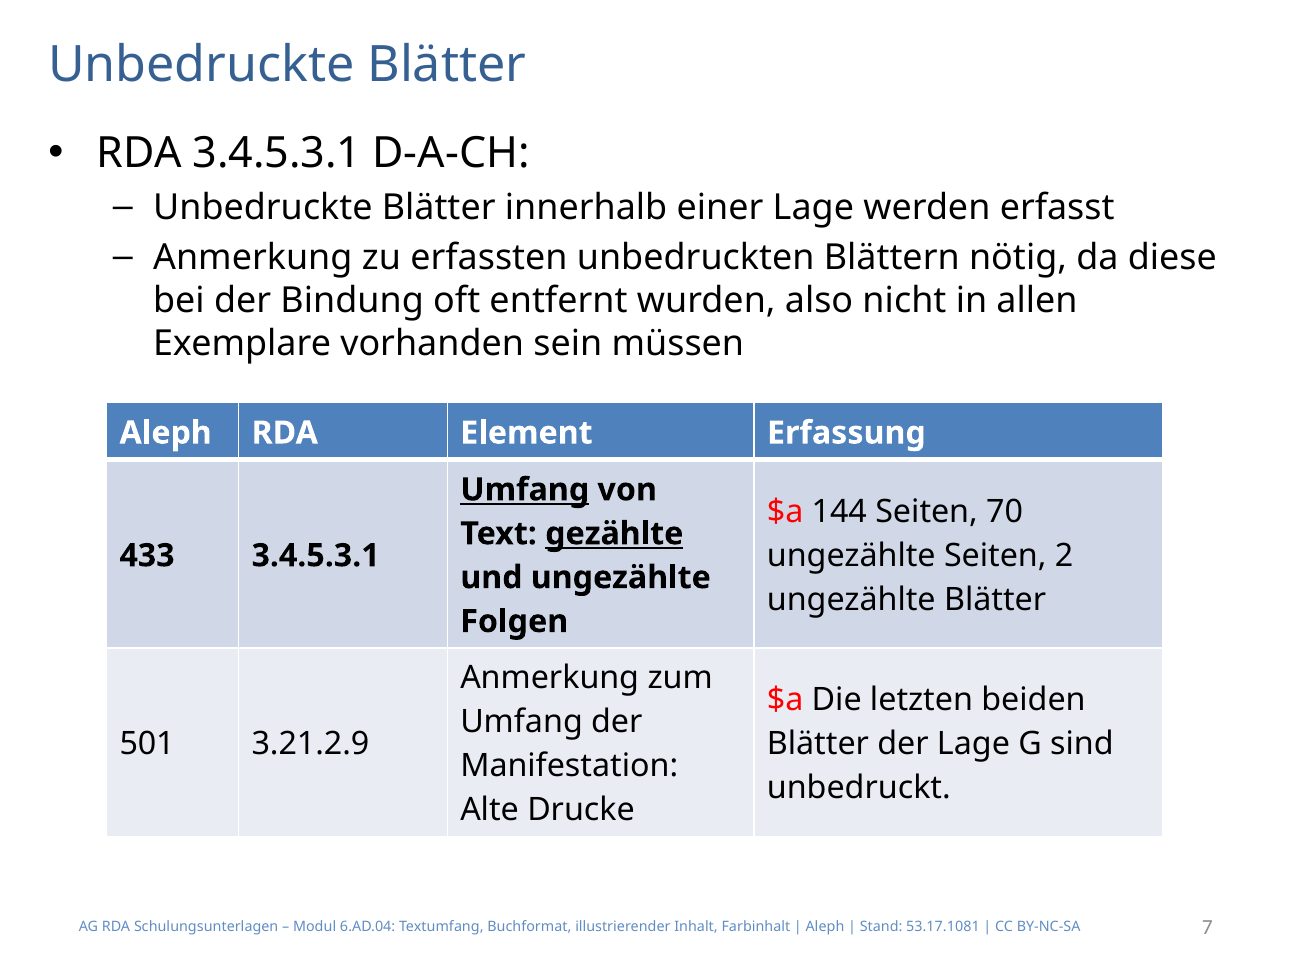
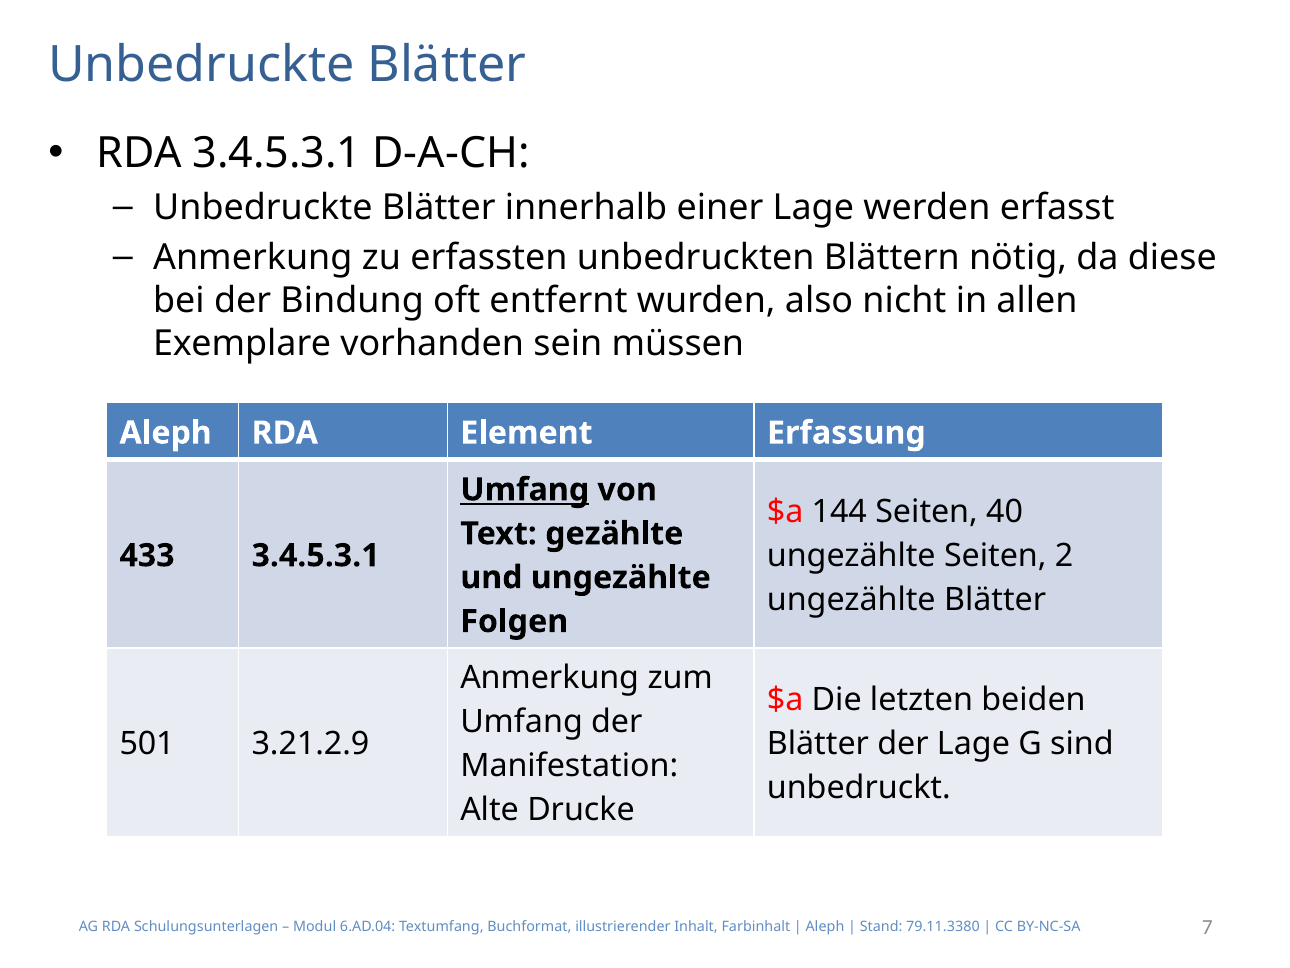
70: 70 -> 40
gezählte underline: present -> none
53.17.1081: 53.17.1081 -> 79.11.3380
